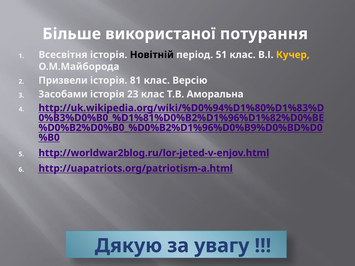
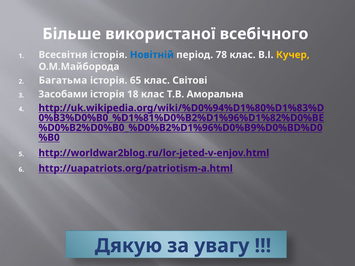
потурання: потурання -> всебічного
Новітній colour: black -> blue
51: 51 -> 78
Призвели: Призвели -> Багатьма
81: 81 -> 65
Версію: Версію -> Світові
23: 23 -> 18
